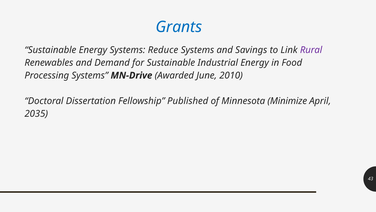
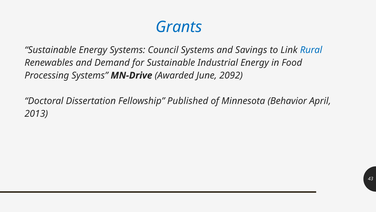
Reduce: Reduce -> Council
Rural colour: purple -> blue
2010: 2010 -> 2092
Minimize: Minimize -> Behavior
2035: 2035 -> 2013
